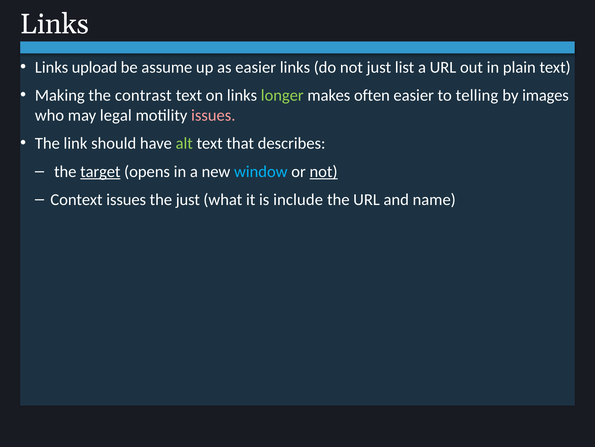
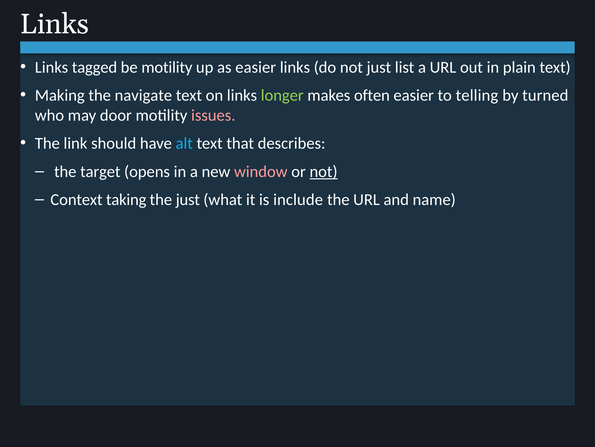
upload: upload -> tagged
be assume: assume -> motility
contrast: contrast -> navigate
images: images -> turned
legal: legal -> door
alt colour: light green -> light blue
target underline: present -> none
window colour: light blue -> pink
Context issues: issues -> taking
